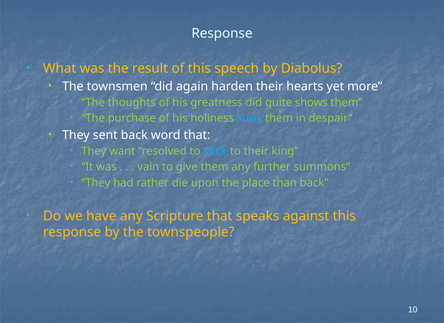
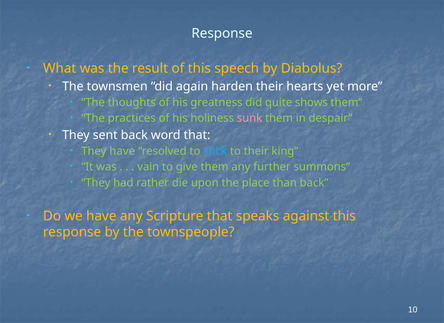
purchase: purchase -> practices
sunk colour: light blue -> pink
They want: want -> have
